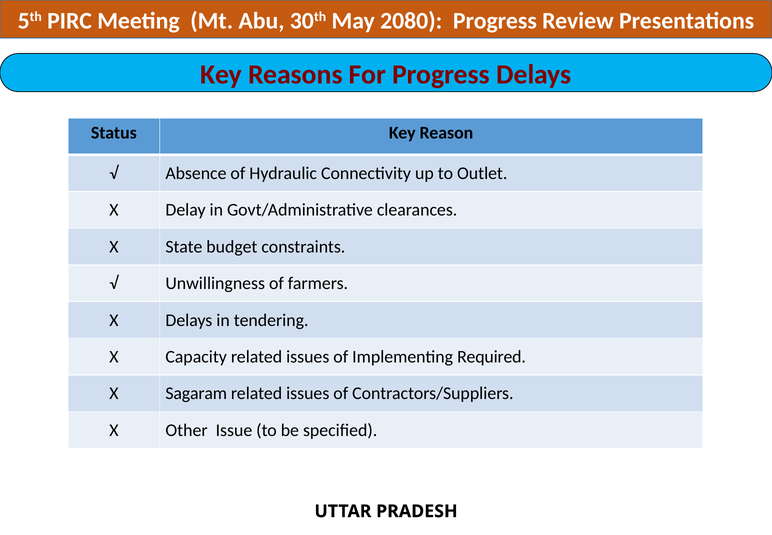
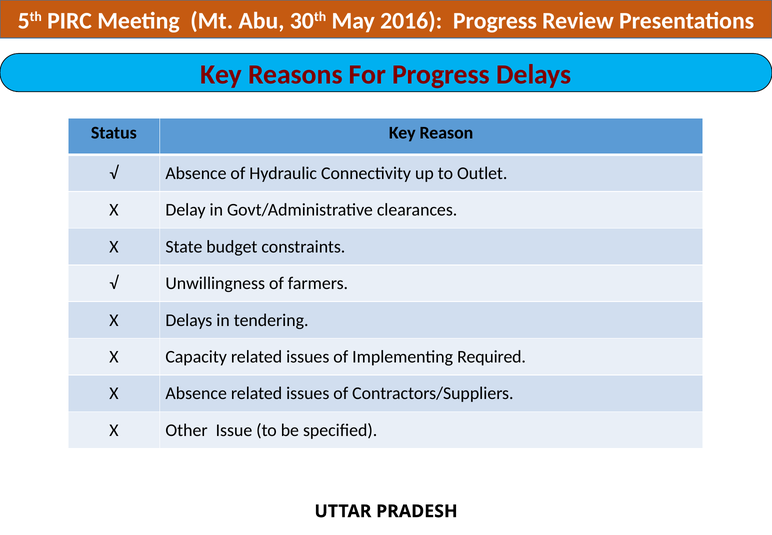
2080: 2080 -> 2016
X Sagaram: Sagaram -> Absence
